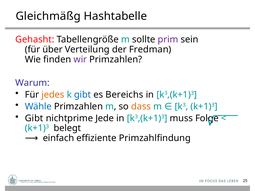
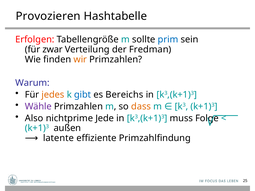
Gleichmäßg: Gleichmäßg -> Provozieren
Gehasht: Gehasht -> Erfolgen
prim colour: purple -> blue
über: über -> zwar
wir colour: purple -> orange
Wähle colour: blue -> purple
Gibt at (34, 118): Gibt -> Also
belegt: belegt -> außen
einfach: einfach -> latente
